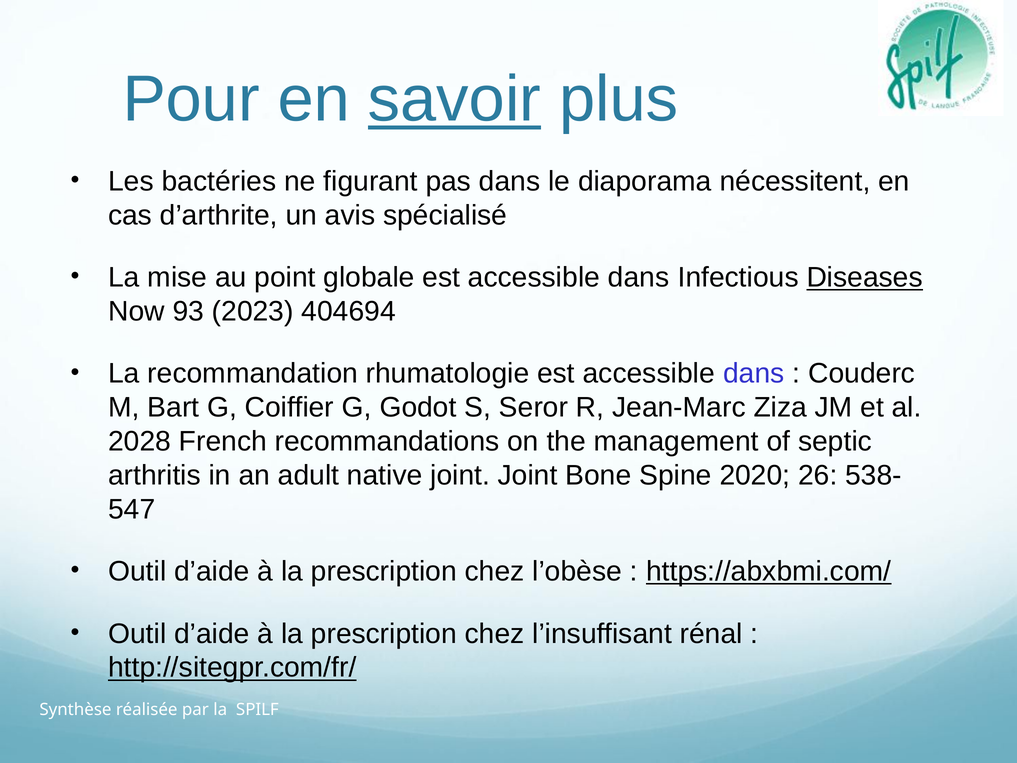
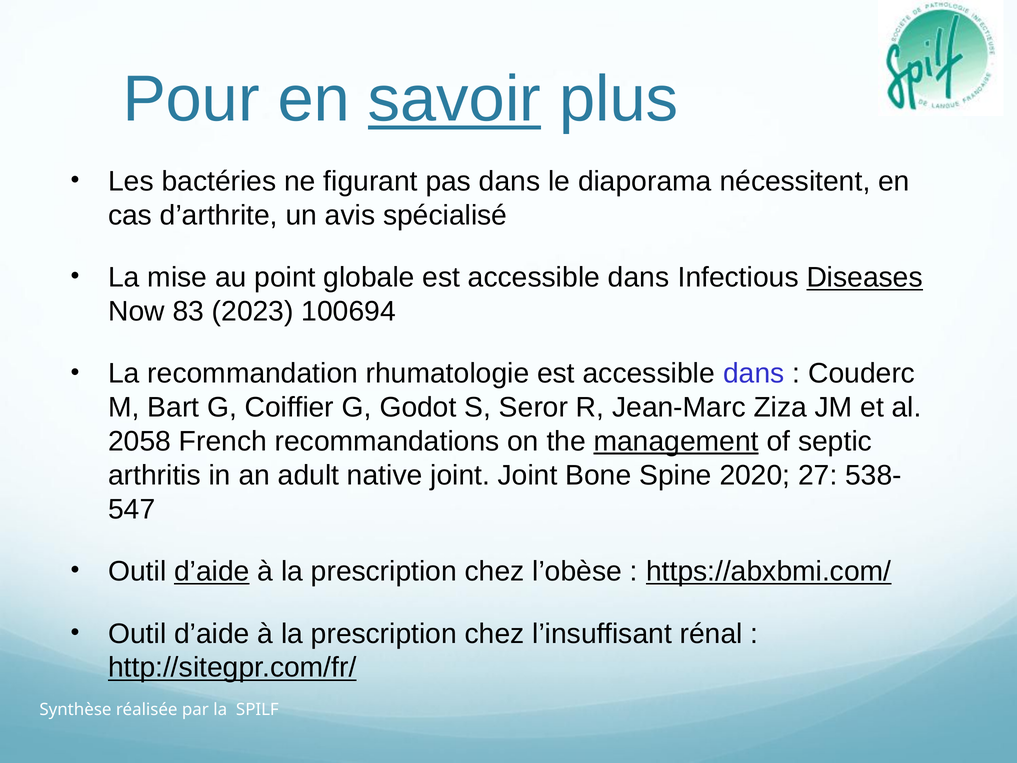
93: 93 -> 83
404694: 404694 -> 100694
2028: 2028 -> 2058
management underline: none -> present
26: 26 -> 27
d’aide at (212, 571) underline: none -> present
